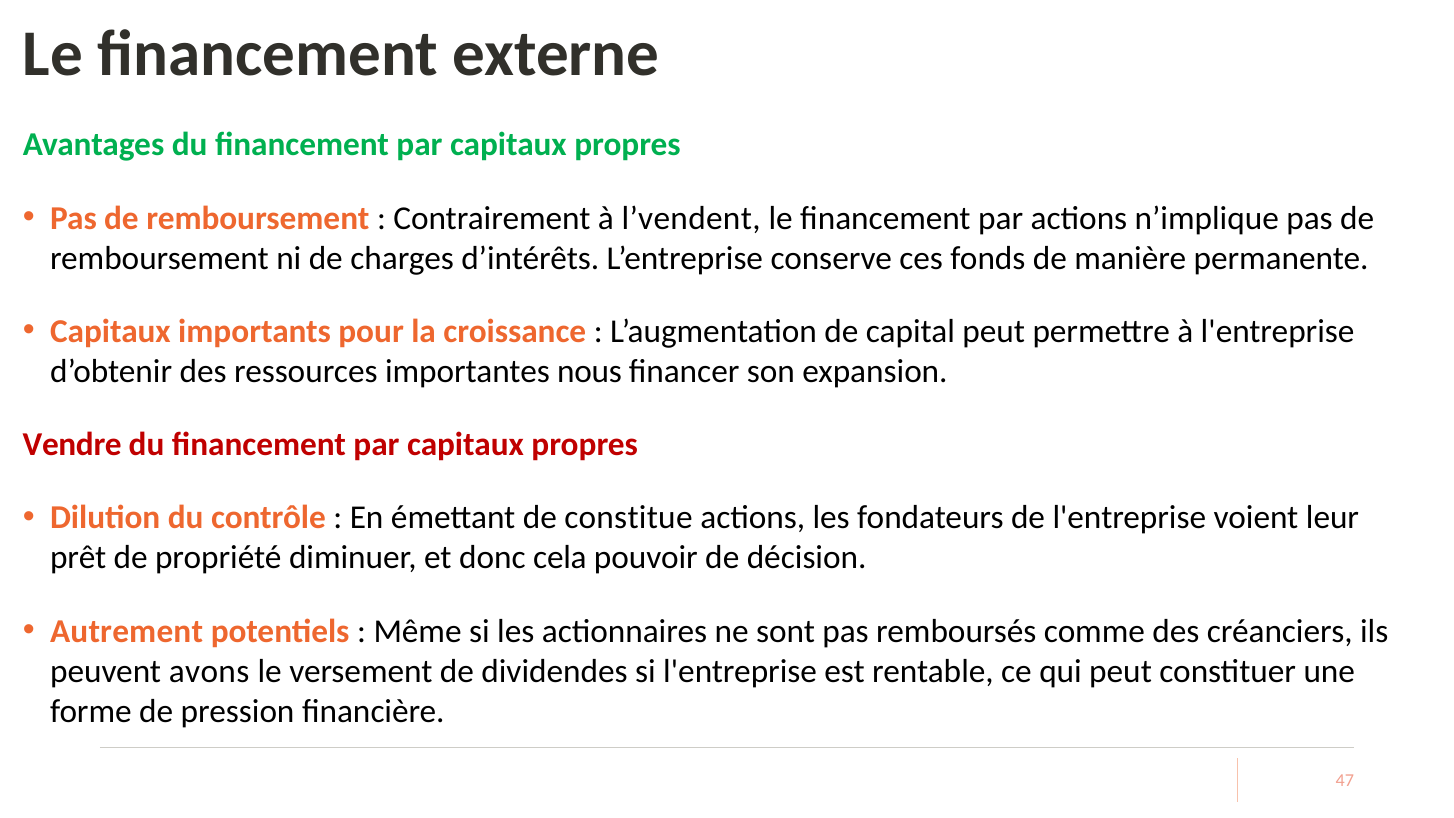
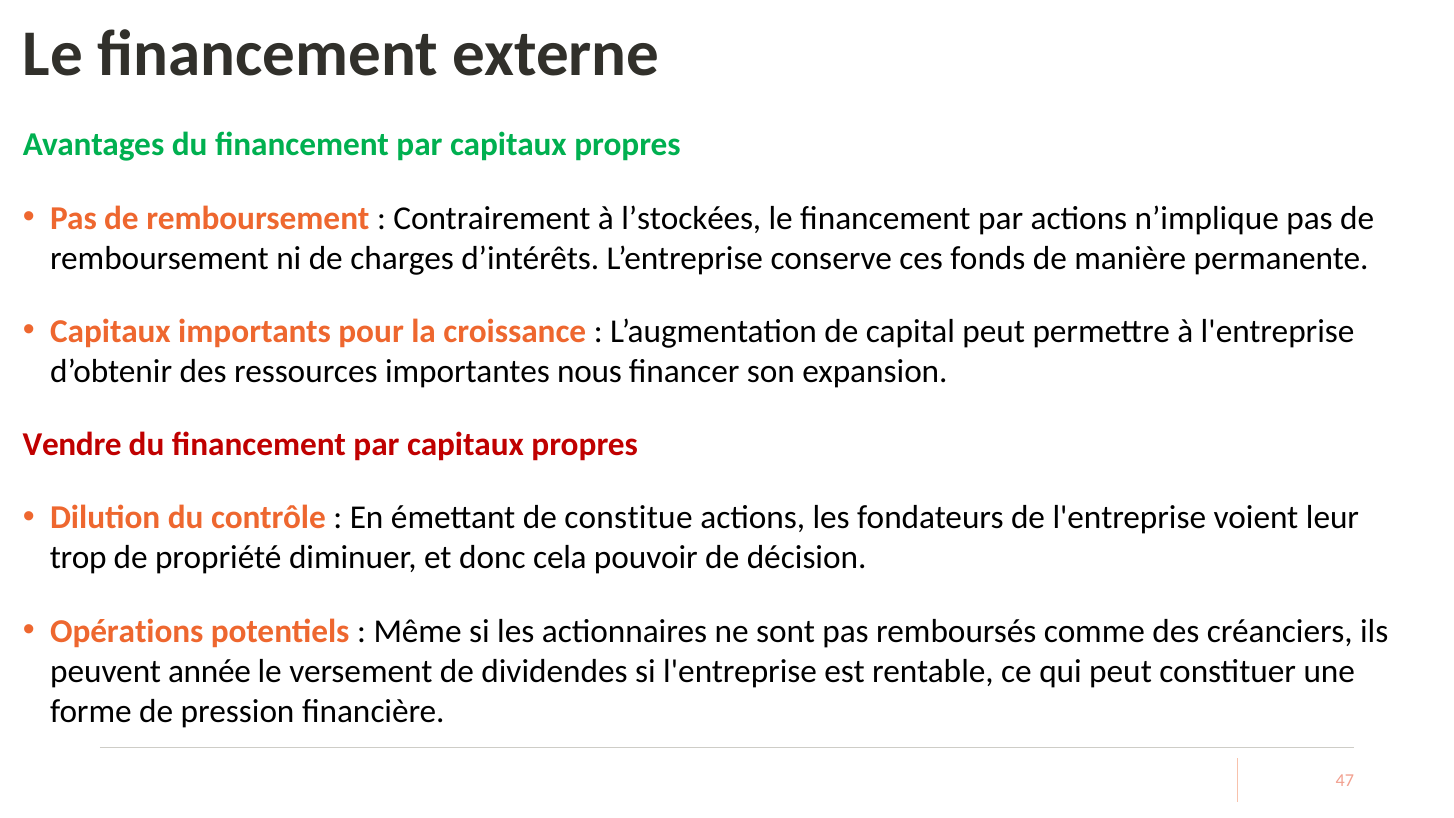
l’vendent: l’vendent -> l’stockées
prêt: prêt -> trop
Autrement: Autrement -> Opérations
avons: avons -> année
